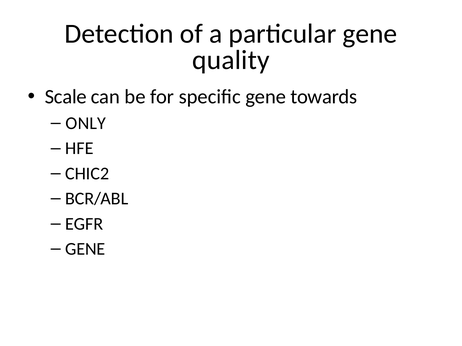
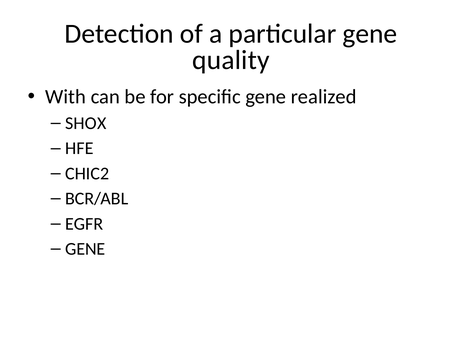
Scale: Scale -> With
towards: towards -> realized
ONLY: ONLY -> SHOX
